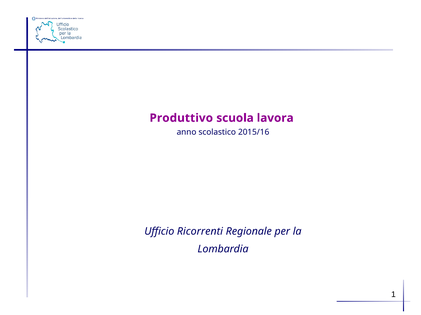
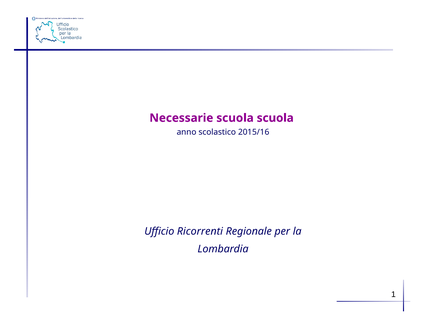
Produttivo: Produttivo -> Necessarie
scuola lavora: lavora -> scuola
